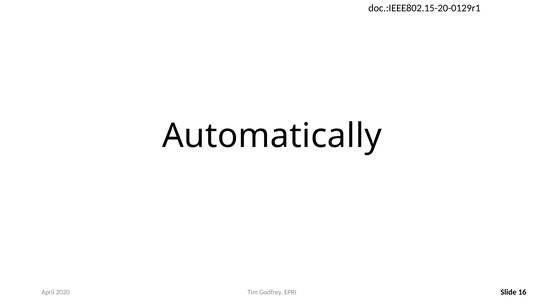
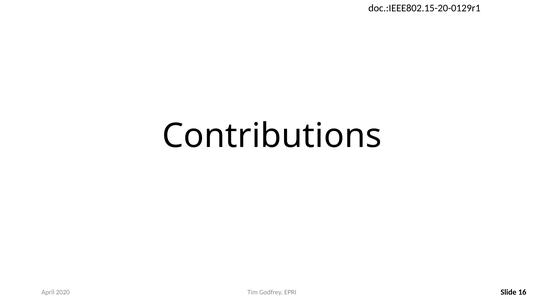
Automatically: Automatically -> Contributions
